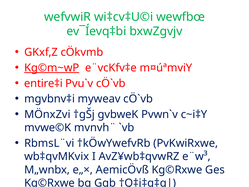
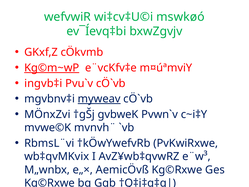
wewfbœ: wewfbœ -> mswkøó
entire‡i: entire‡i -> ingvb‡i
myweav underline: none -> present
